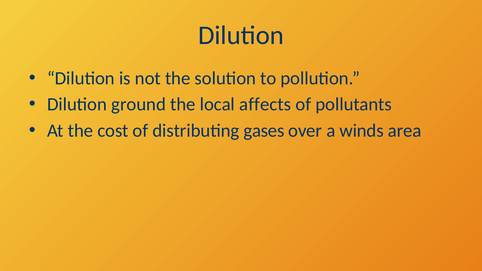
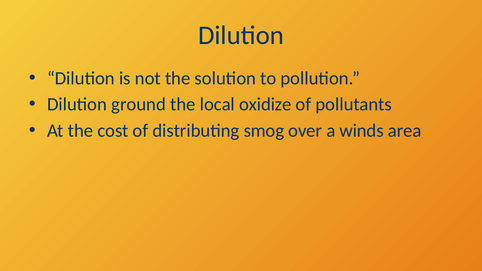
affects: affects -> oxidize
gases: gases -> smog
